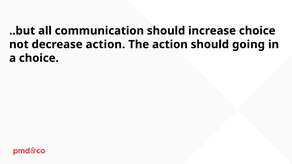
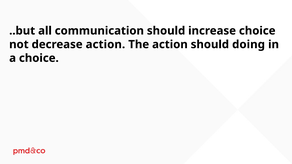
going: going -> doing
